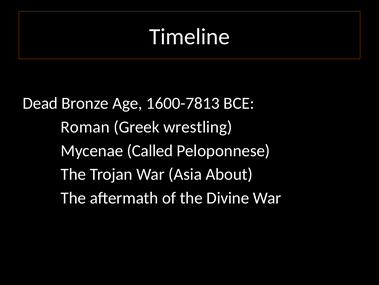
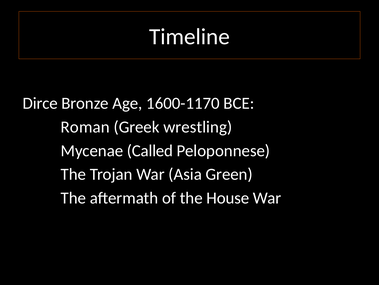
Dead: Dead -> Dirce
1600-7813: 1600-7813 -> 1600-1170
About: About -> Green
Divine: Divine -> House
